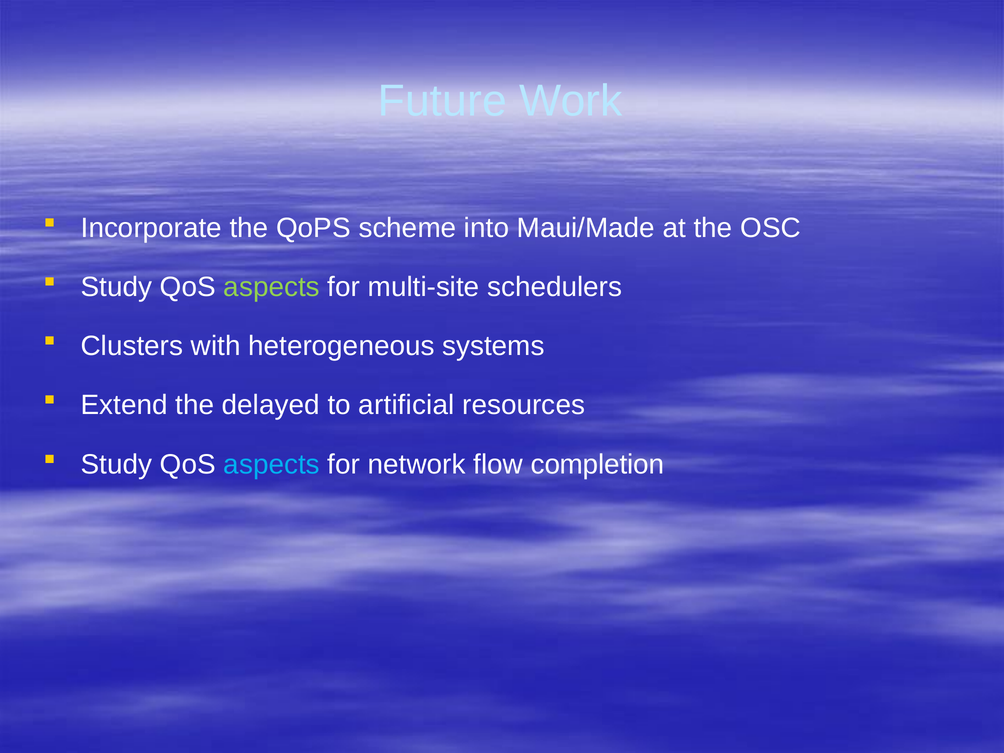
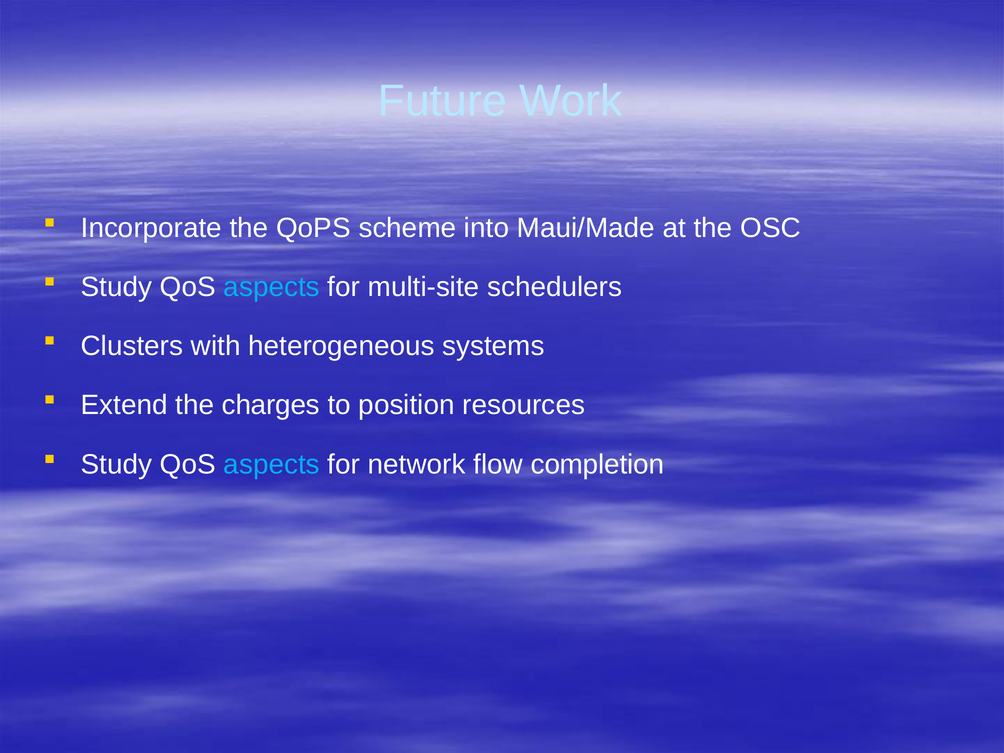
aspects at (272, 287) colour: light green -> light blue
delayed: delayed -> charges
artificial: artificial -> position
